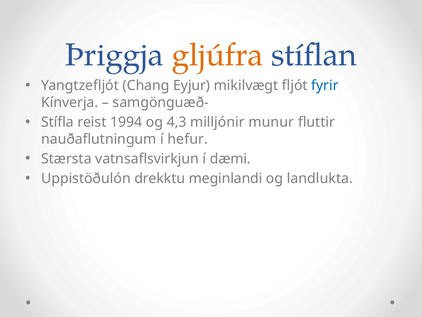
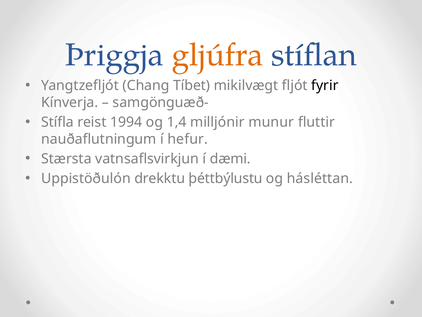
Eyjur: Eyjur -> Tíbet
fyrir colour: blue -> black
4,3: 4,3 -> 1,4
meginlandi: meginlandi -> þéttbýlustu
landlukta: landlukta -> hásléttan
